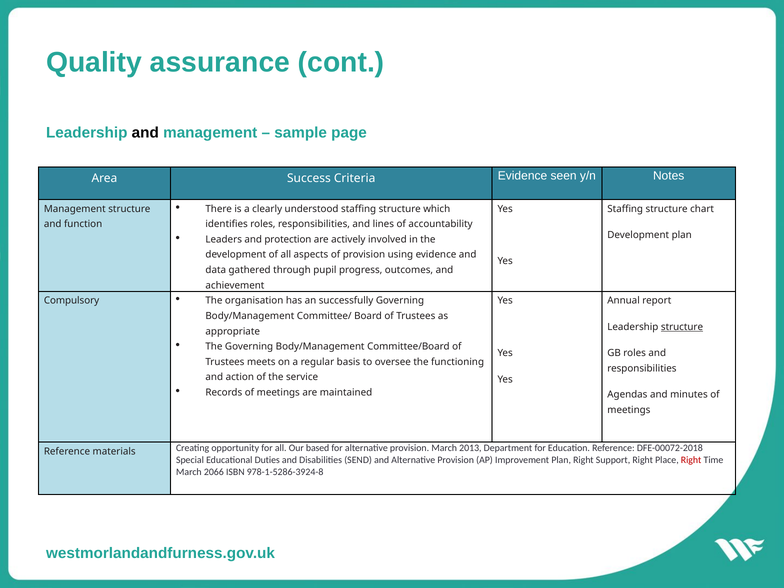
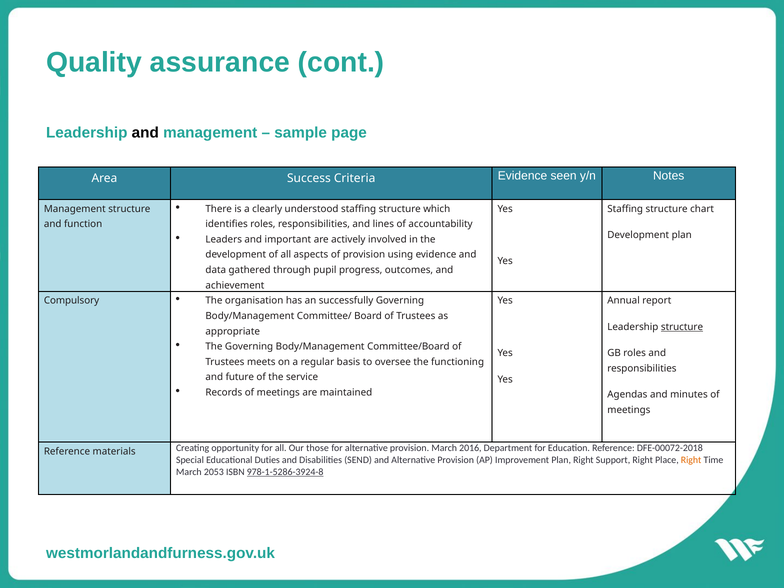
protection: protection -> important
action: action -> future
based: based -> those
2013: 2013 -> 2016
Right at (691, 460) colour: red -> orange
2066: 2066 -> 2053
978-1-5286-3924-8 underline: none -> present
